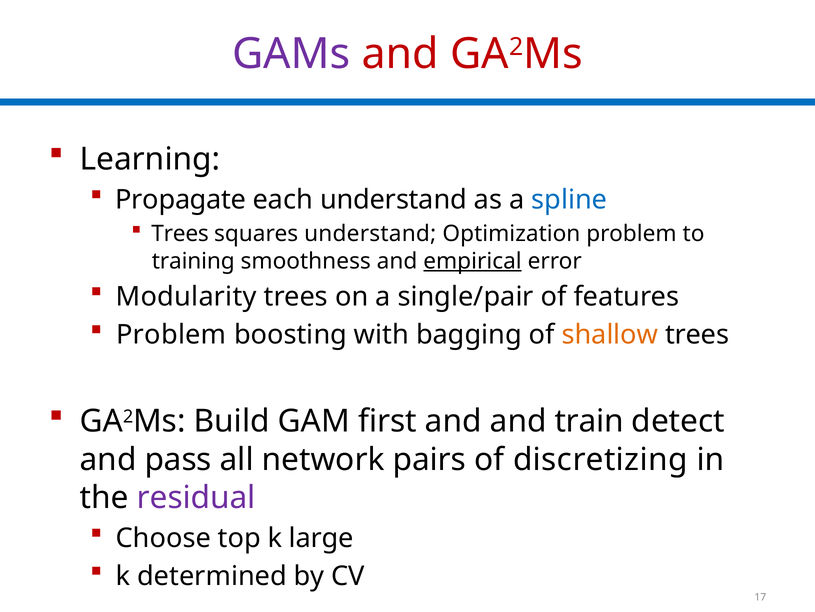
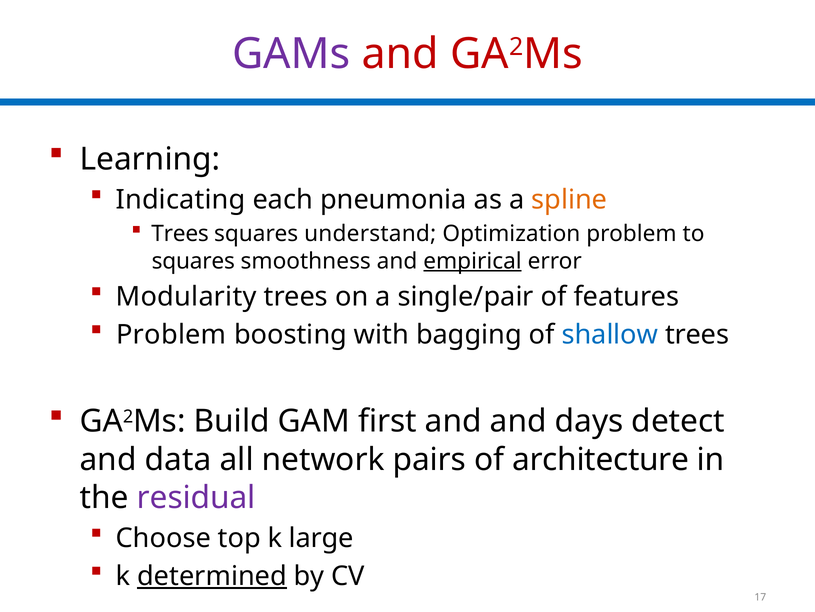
Propagate: Propagate -> Indicating
each understand: understand -> pneumonia
spline colour: blue -> orange
training at (193, 261): training -> squares
shallow colour: orange -> blue
train: train -> days
pass: pass -> data
discretizing: discretizing -> architecture
determined underline: none -> present
